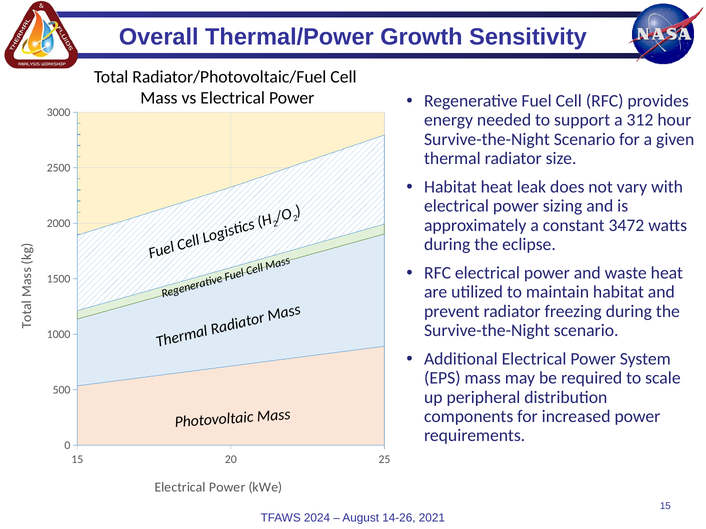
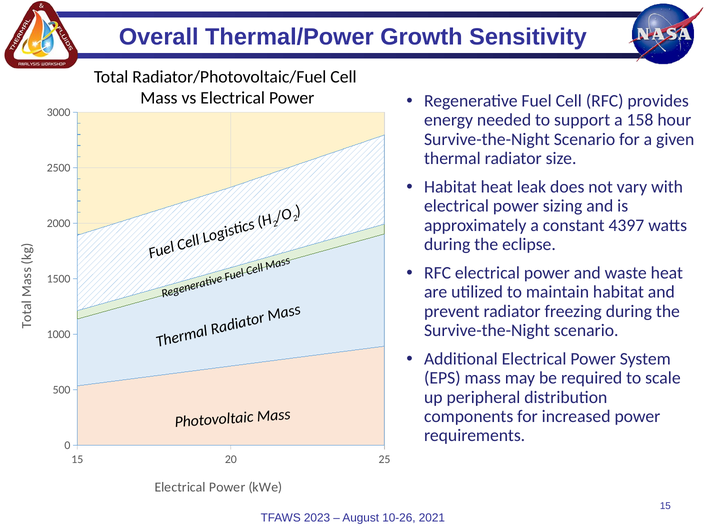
312: 312 -> 158
3472: 3472 -> 4397
2024: 2024 -> 2023
14-26: 14-26 -> 10-26
